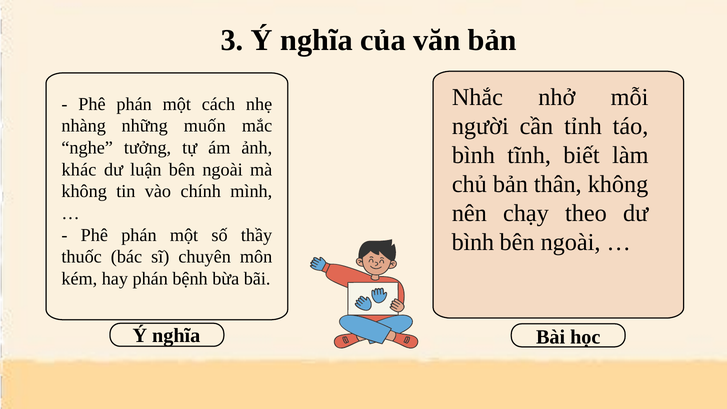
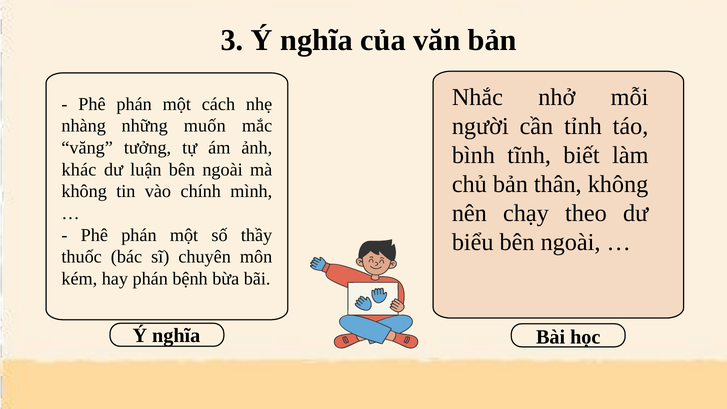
nghe: nghe -> văng
bình at (473, 242): bình -> biểu
